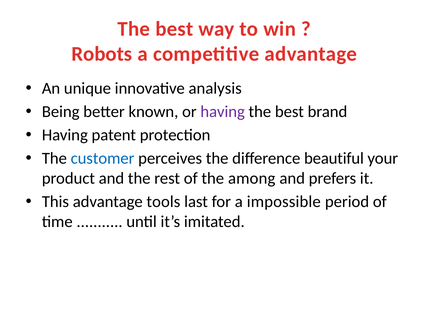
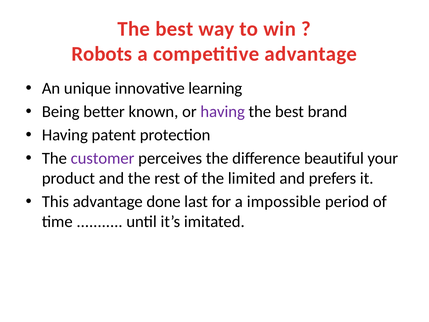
analysis: analysis -> learning
customer colour: blue -> purple
among: among -> limited
tools: tools -> done
